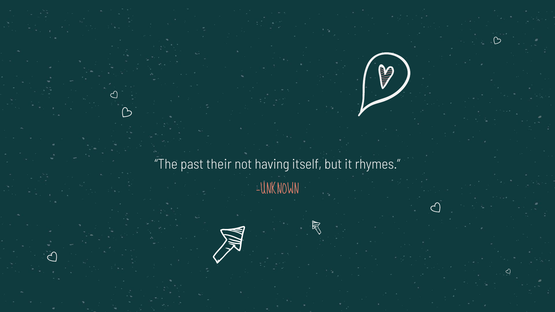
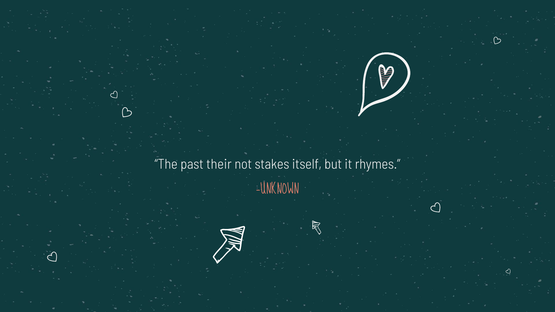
having: having -> stakes
